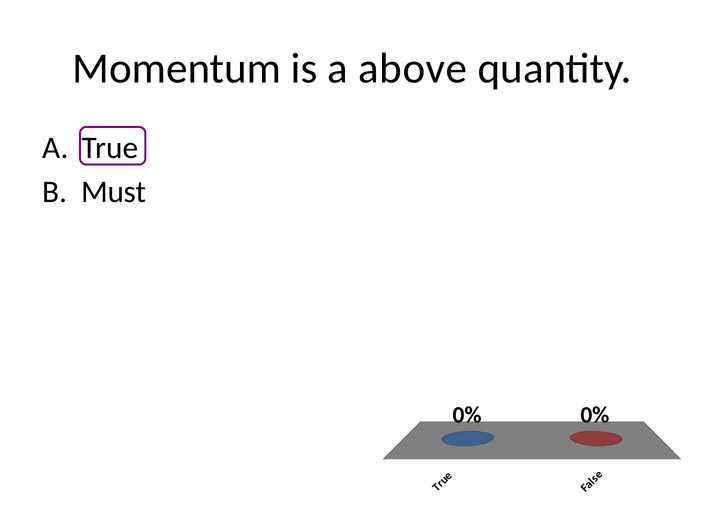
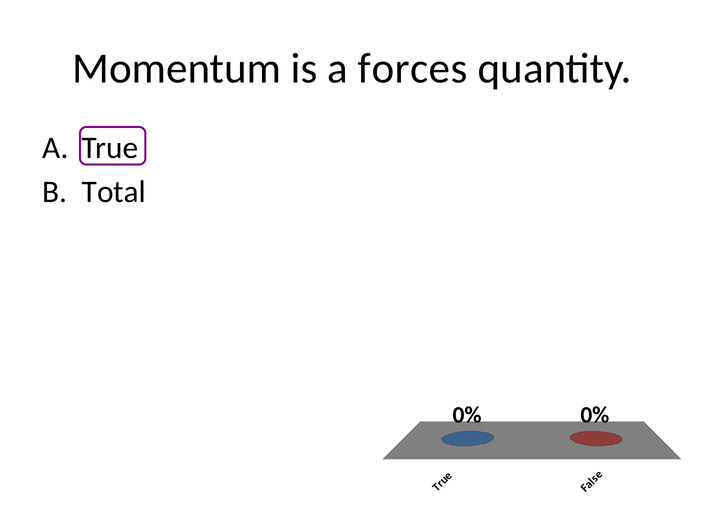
above: above -> forces
Must: Must -> Total
